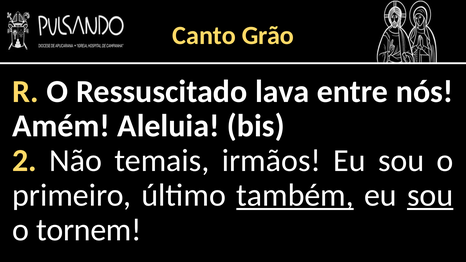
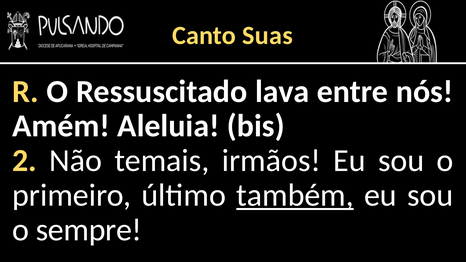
Grão: Grão -> Suas
sou at (430, 195) underline: present -> none
tornem: tornem -> sempre
